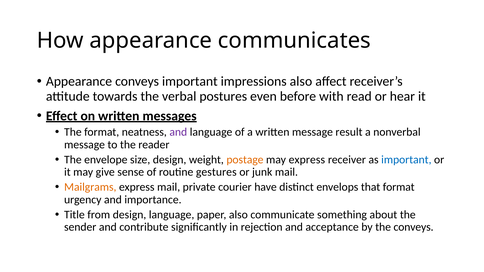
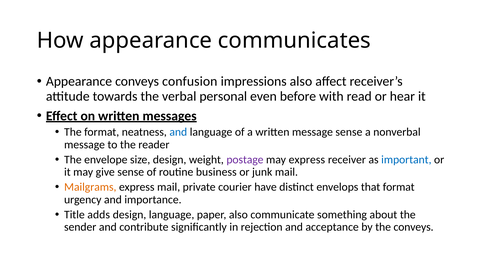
conveys important: important -> confusion
postures: postures -> personal
and at (178, 132) colour: purple -> blue
message result: result -> sense
postage colour: orange -> purple
gestures: gestures -> business
from: from -> adds
